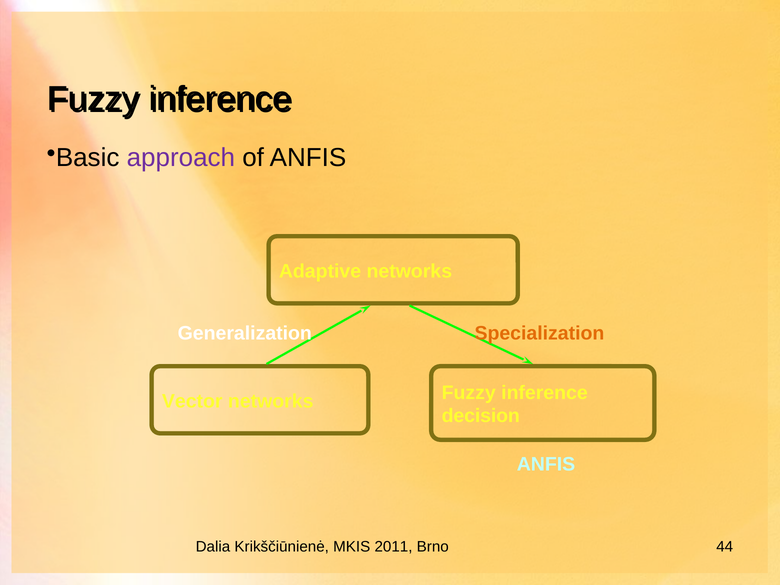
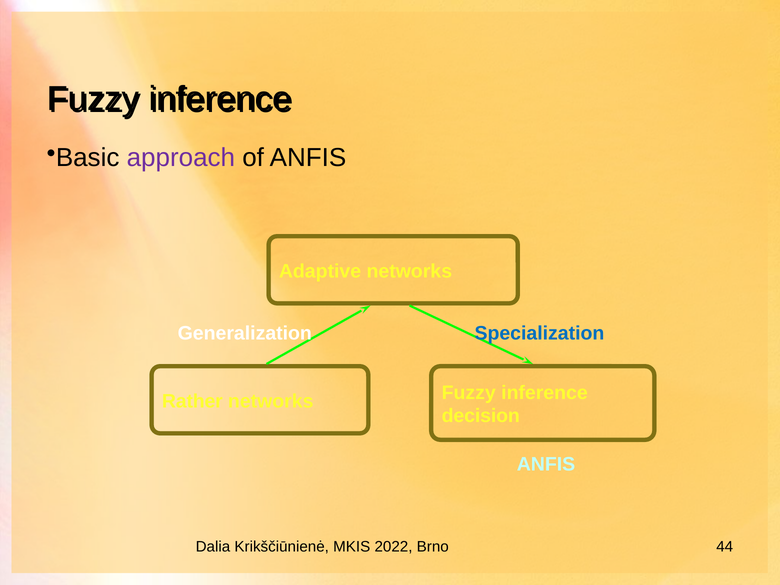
Specialization colour: orange -> blue
Vector: Vector -> Rather
2011: 2011 -> 2022
